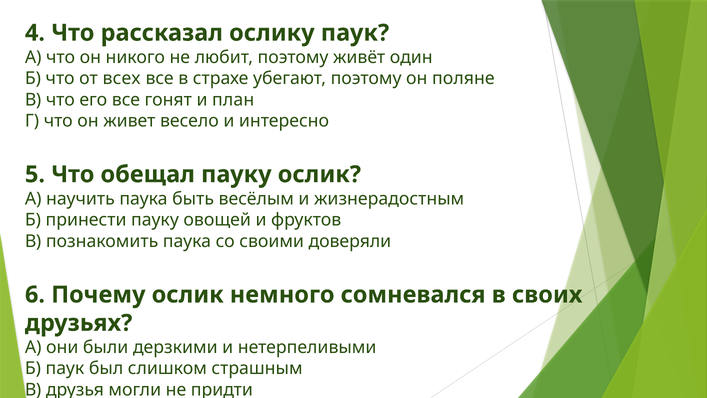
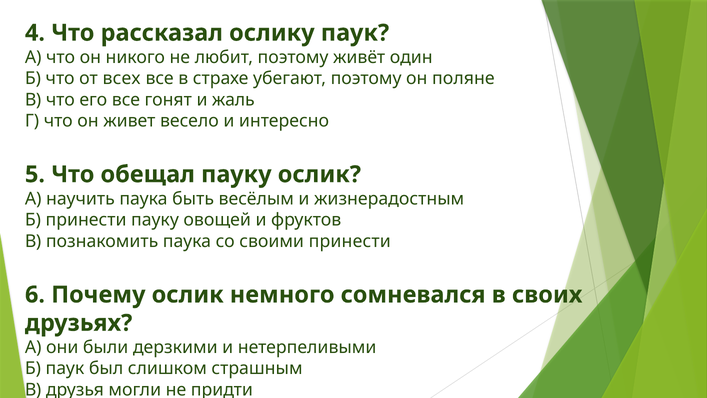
план: план -> жаль
своими доверяли: доверяли -> принести
